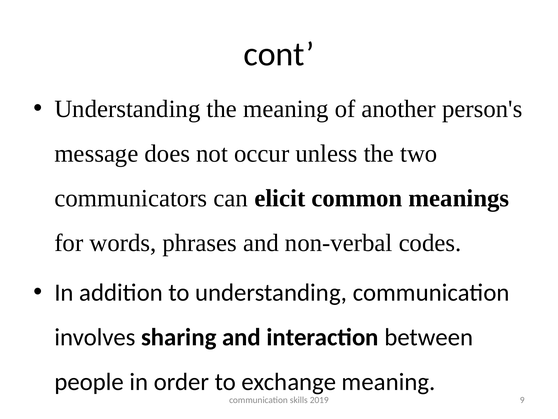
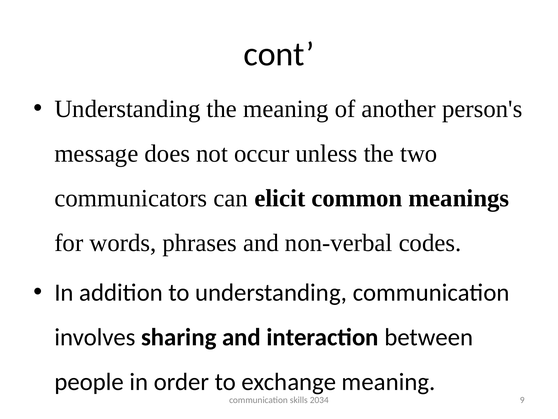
2019: 2019 -> 2034
